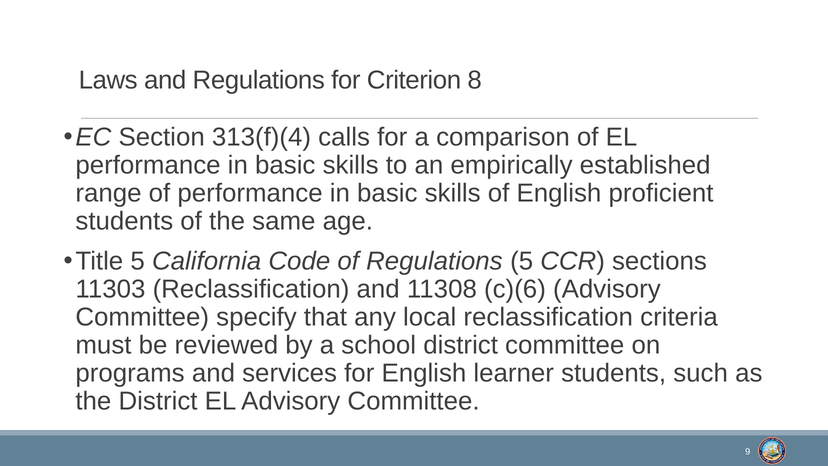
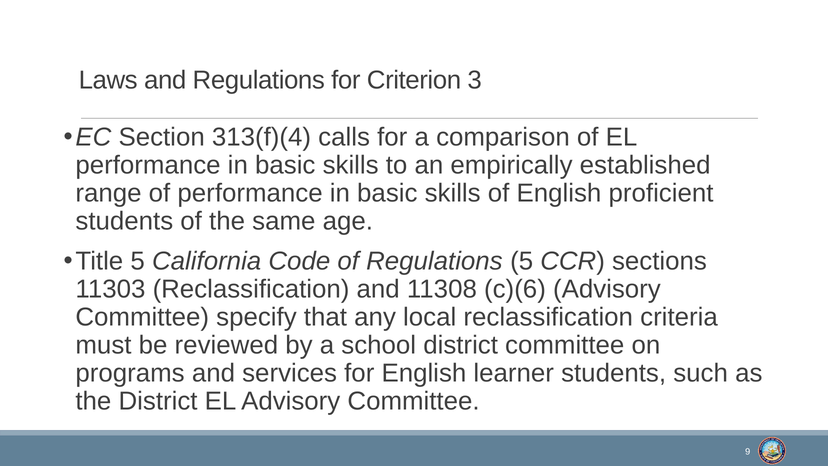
8: 8 -> 3
